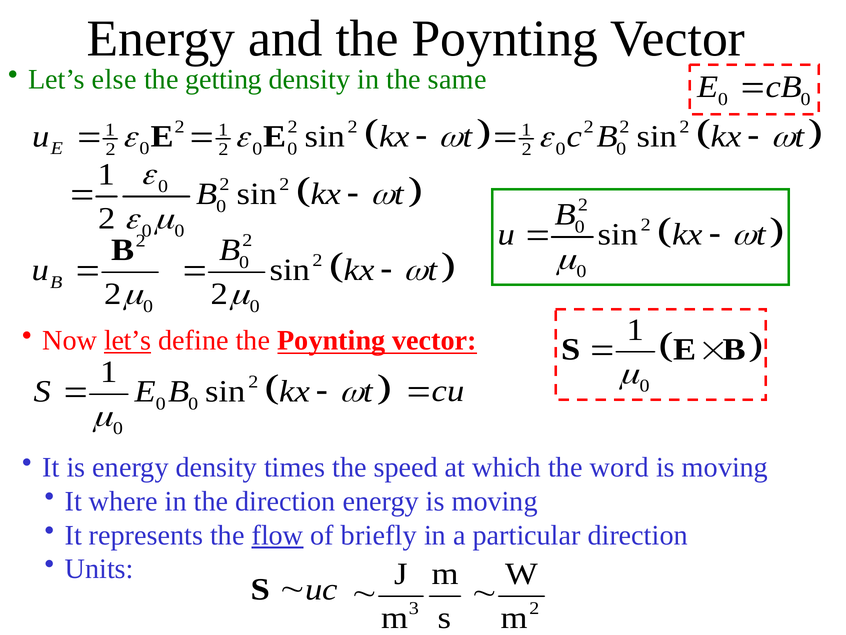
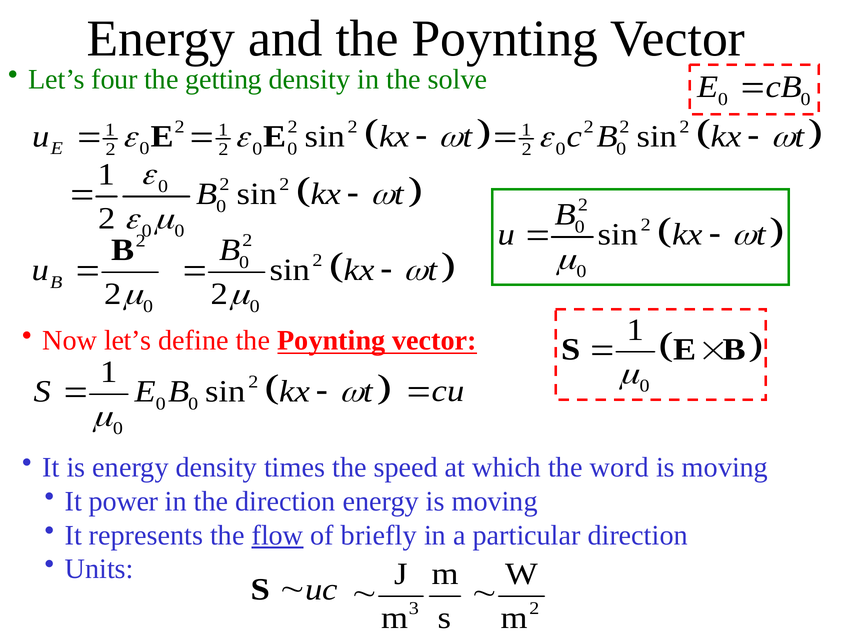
else: else -> four
same: same -> solve
let’s at (128, 340) underline: present -> none
where: where -> power
